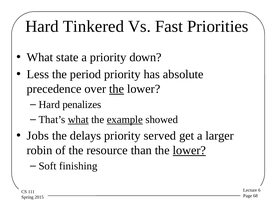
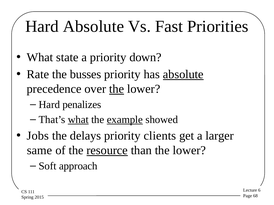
Hard Tinkered: Tinkered -> Absolute
Less: Less -> Rate
period: period -> busses
absolute at (183, 75) underline: none -> present
served: served -> clients
robin: robin -> same
resource underline: none -> present
lower at (189, 151) underline: present -> none
finishing: finishing -> approach
